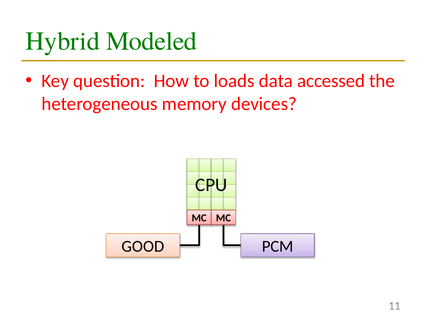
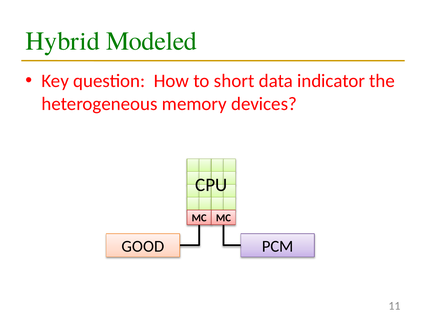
loads: loads -> short
accessed: accessed -> indicator
